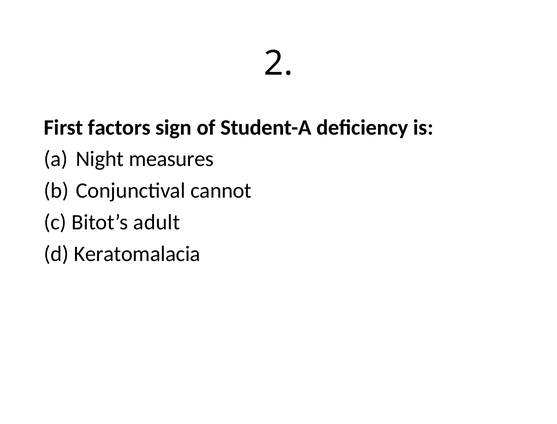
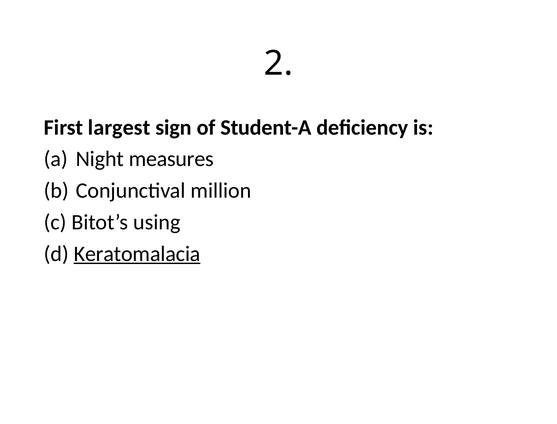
factors: factors -> largest
cannot: cannot -> million
adult: adult -> using
Keratomalacia underline: none -> present
